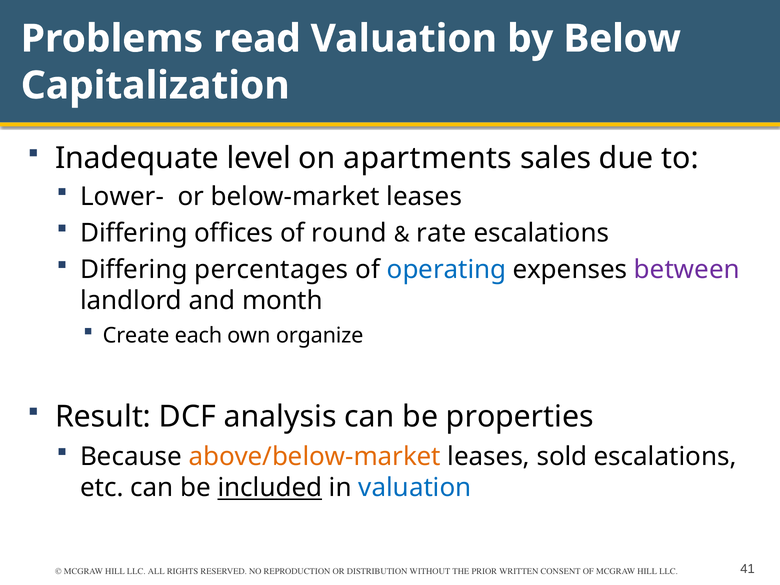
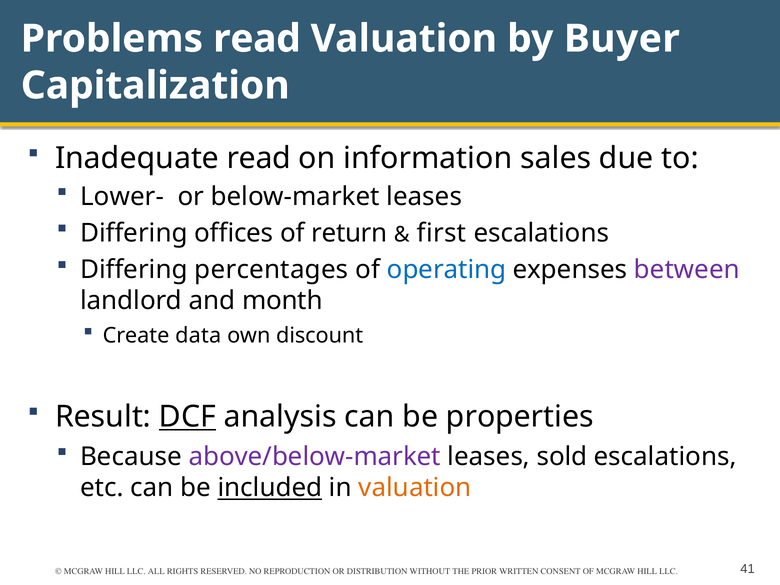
Below: Below -> Buyer
Inadequate level: level -> read
apartments: apartments -> information
round: round -> return
rate: rate -> first
each: each -> data
organize: organize -> discount
DCF underline: none -> present
above/below-market colour: orange -> purple
valuation at (415, 488) colour: blue -> orange
